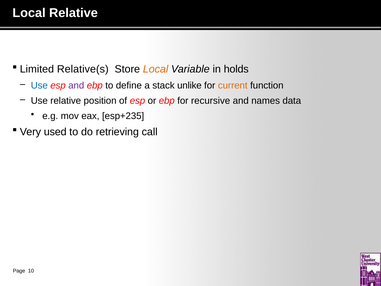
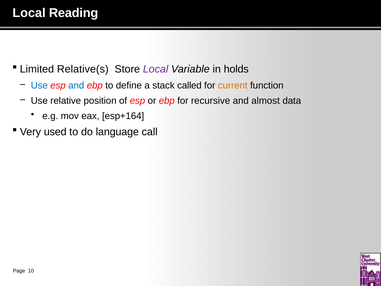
Local Relative: Relative -> Reading
Local at (156, 69) colour: orange -> purple
and at (76, 85) colour: purple -> blue
unlike: unlike -> called
names: names -> almost
esp+235: esp+235 -> esp+164
retrieving: retrieving -> language
